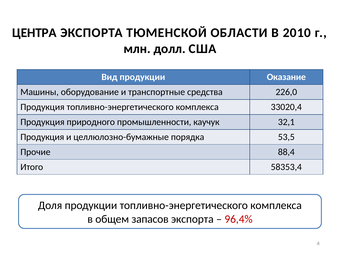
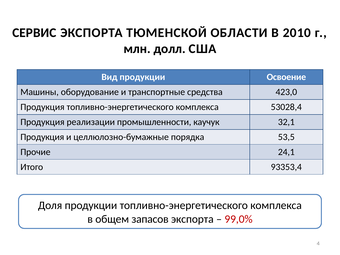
ЦЕНТРА: ЦЕНТРА -> СЕРВИС
Оказание: Оказание -> Освоение
226,0: 226,0 -> 423,0
33020,4: 33020,4 -> 53028,4
природного: природного -> реализации
88,4: 88,4 -> 24,1
58353,4: 58353,4 -> 93353,4
96,4%: 96,4% -> 99,0%
